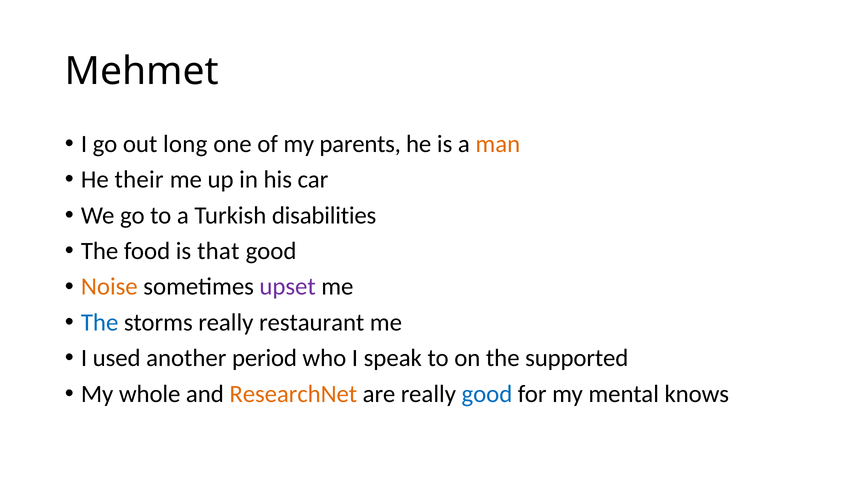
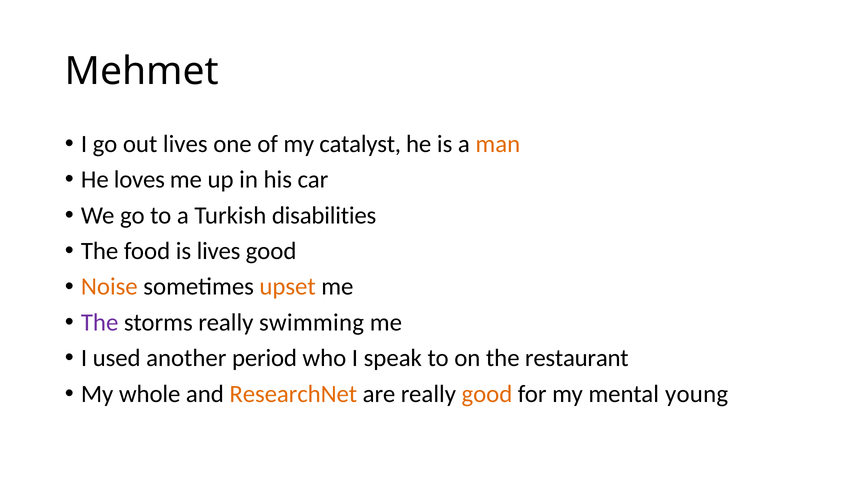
out long: long -> lives
parents: parents -> catalyst
their: their -> loves
is that: that -> lives
upset colour: purple -> orange
The at (100, 323) colour: blue -> purple
restaurant: restaurant -> swimming
supported: supported -> restaurant
good at (487, 394) colour: blue -> orange
knows: knows -> young
